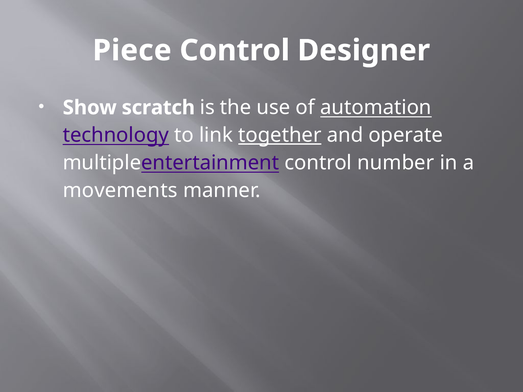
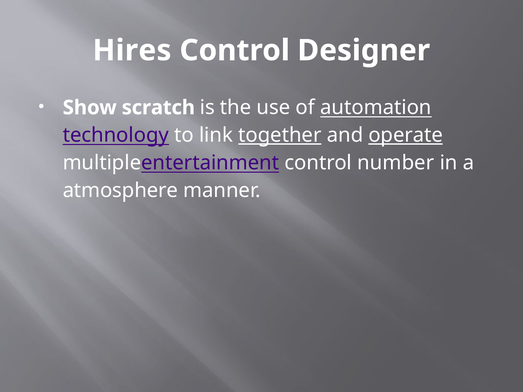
Piece: Piece -> Hires
operate underline: none -> present
movements: movements -> atmosphere
